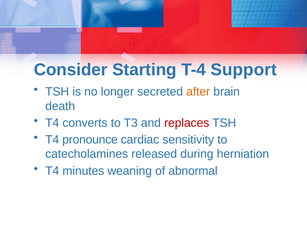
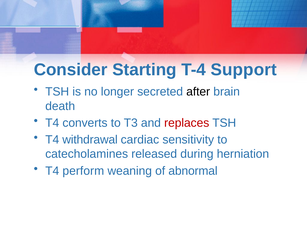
after colour: orange -> black
pronounce: pronounce -> withdrawal
minutes: minutes -> perform
